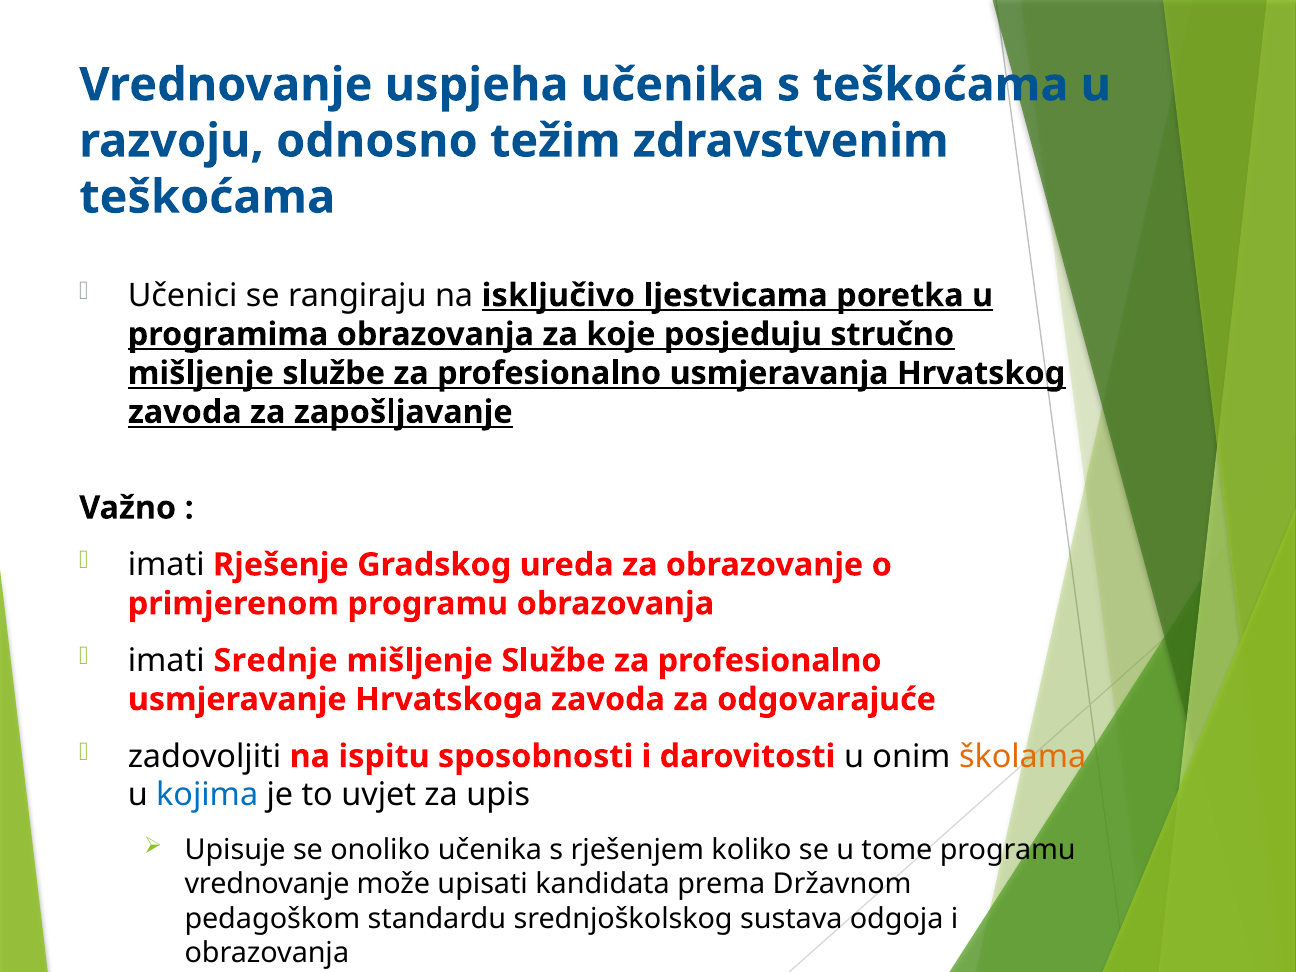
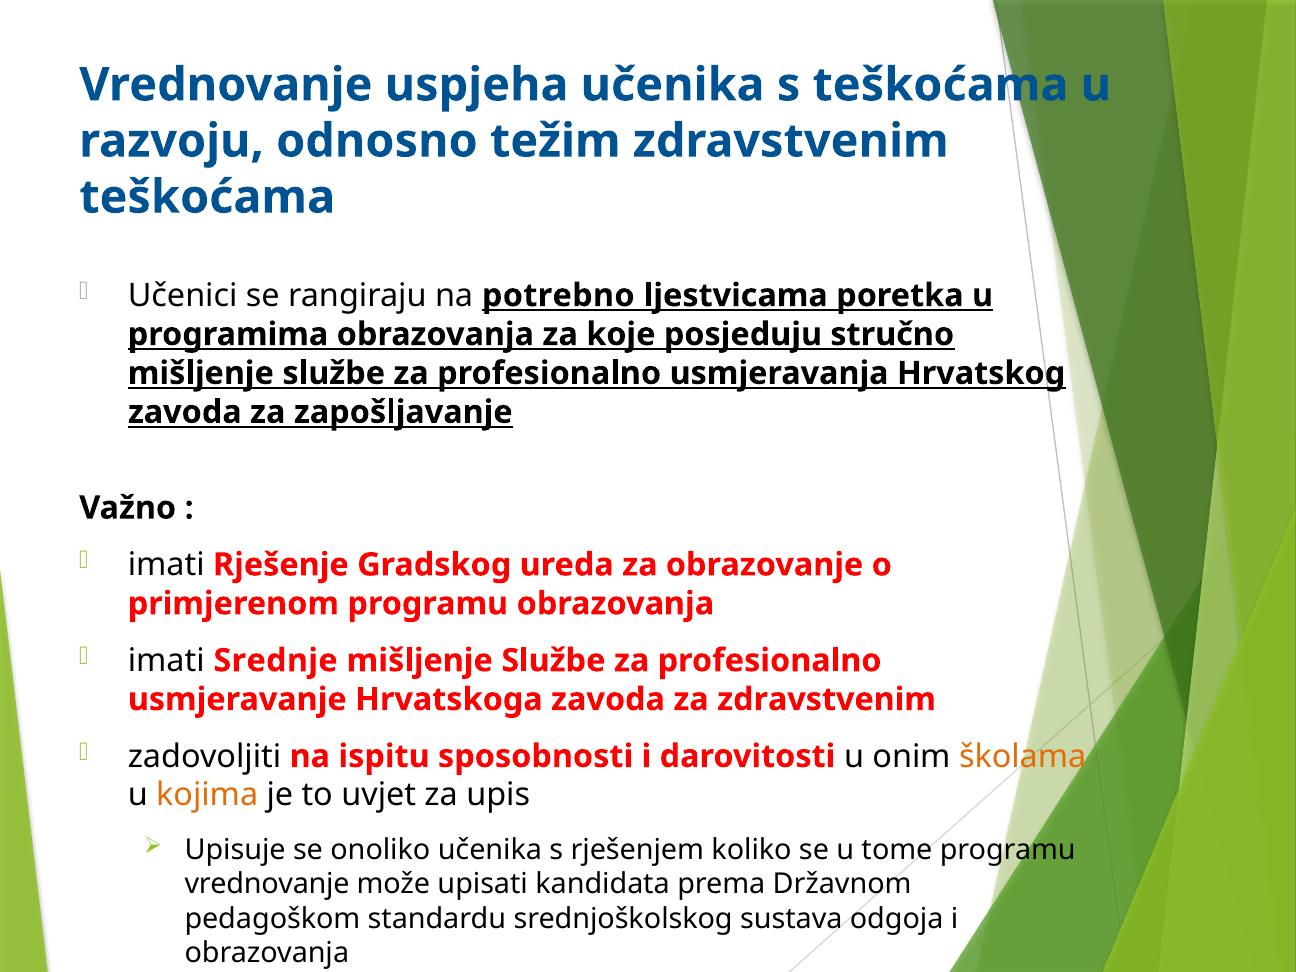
isključivo: isključivo -> potrebno
za odgovarajuće: odgovarajuće -> zdravstvenim
kojima colour: blue -> orange
